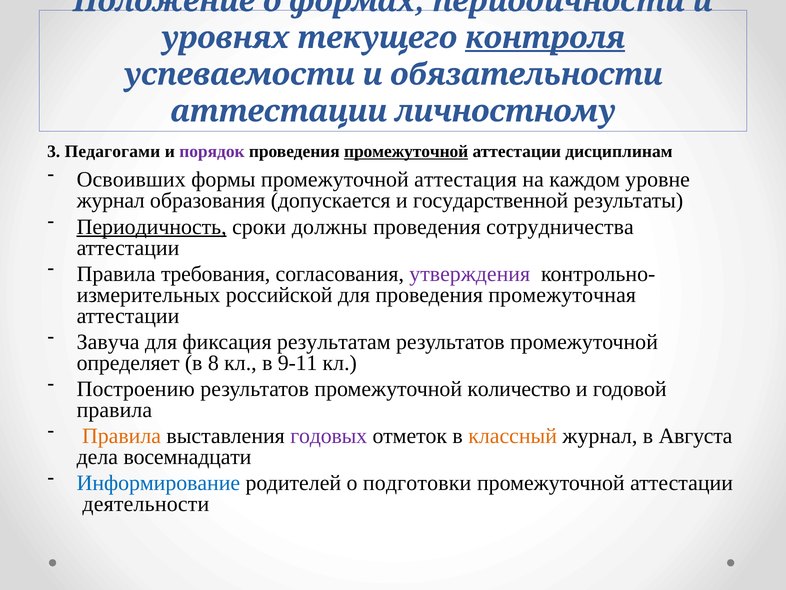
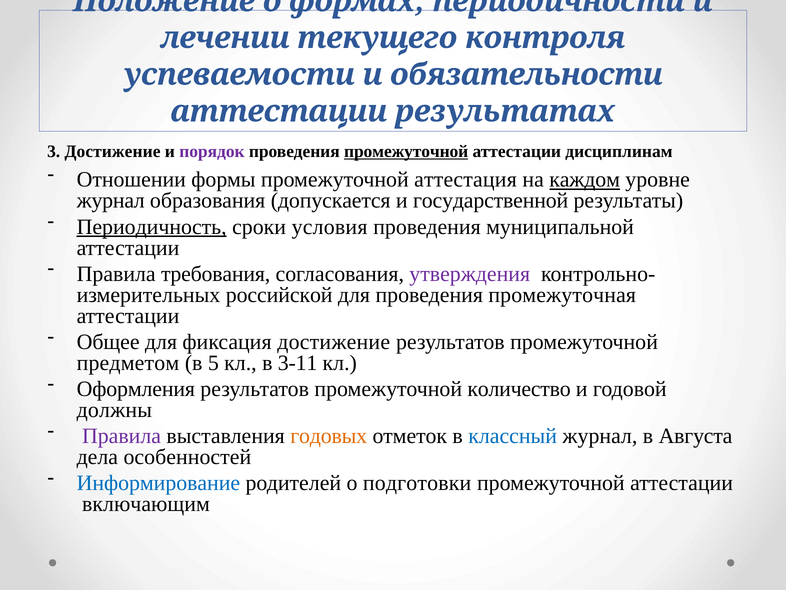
уровнях: уровнях -> лечении
контроля underline: present -> none
личностному: личностному -> результатах
3 Педагогами: Педагогами -> Достижение
Освоивших: Освоивших -> Отношении
каждом underline: none -> present
должны: должны -> условия
сотрудничества: сотрудничества -> муниципальной
Завуча: Завуча -> Общее
фиксация результатам: результатам -> достижение
определяет: определяет -> предметом
8: 8 -> 5
9-11: 9-11 -> 3-11
Построению: Построению -> Оформления
правила at (114, 410): правила -> должны
Правила at (122, 436) colour: orange -> purple
годовых colour: purple -> orange
классный colour: orange -> blue
восемнадцати: восемнадцати -> особенностей
деятельности: деятельности -> включающим
